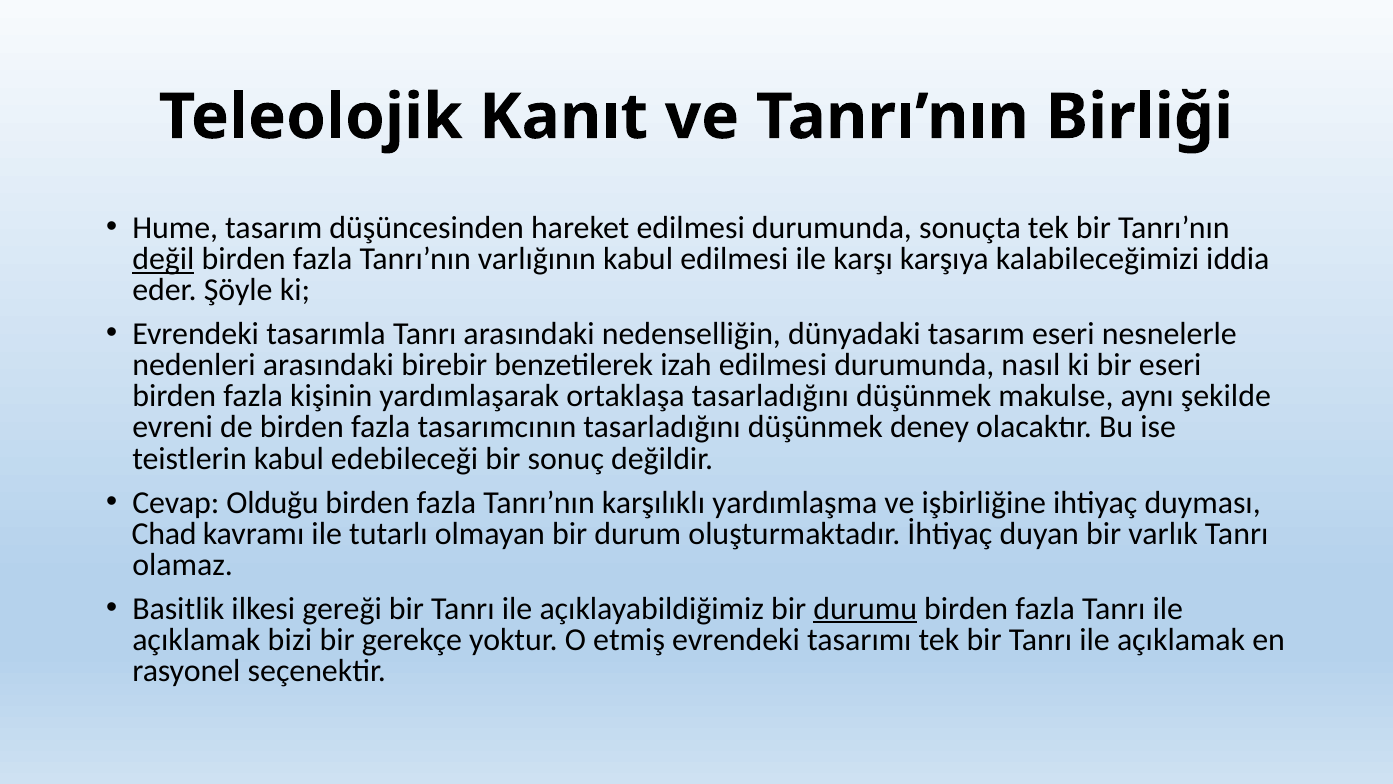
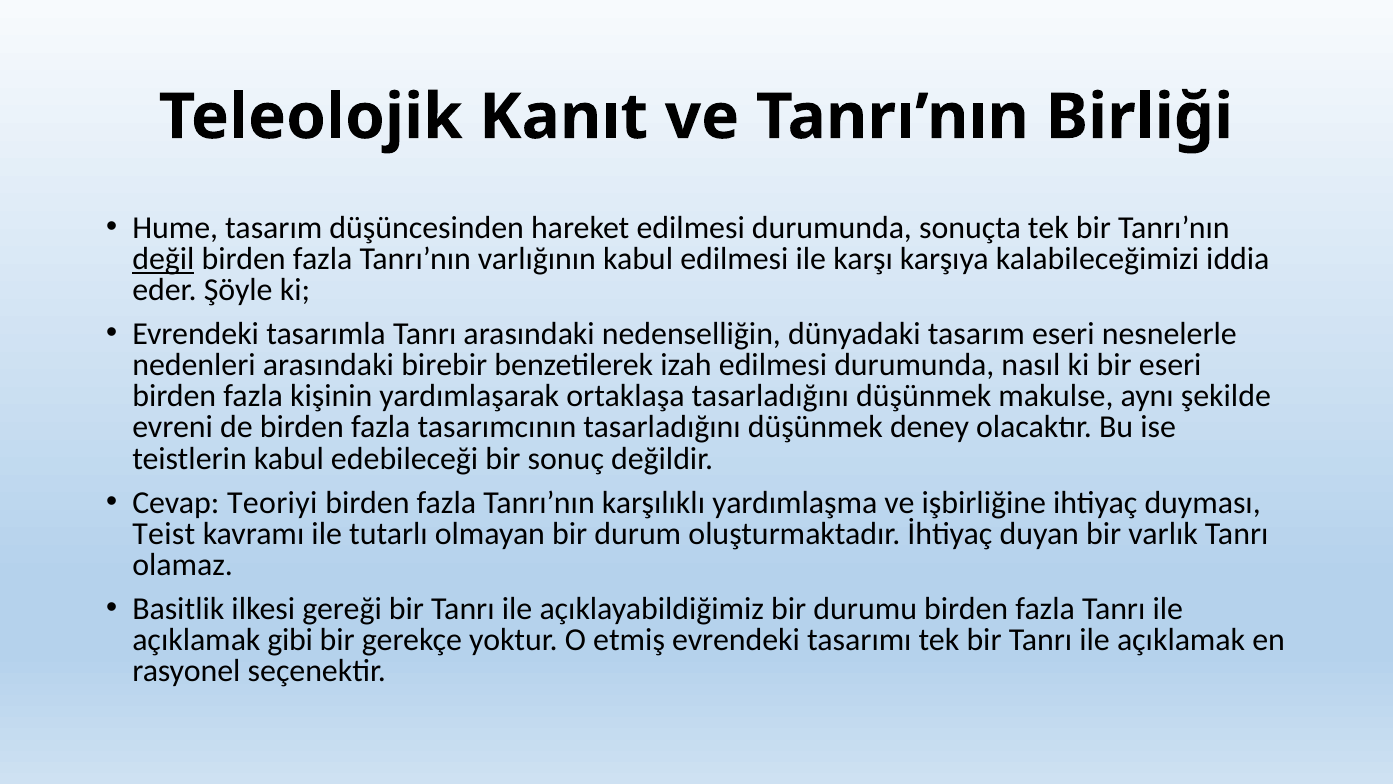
Olduğu: Olduğu -> Teoriyi
Chad: Chad -> Teist
durumu underline: present -> none
bizi: bizi -> gibi
